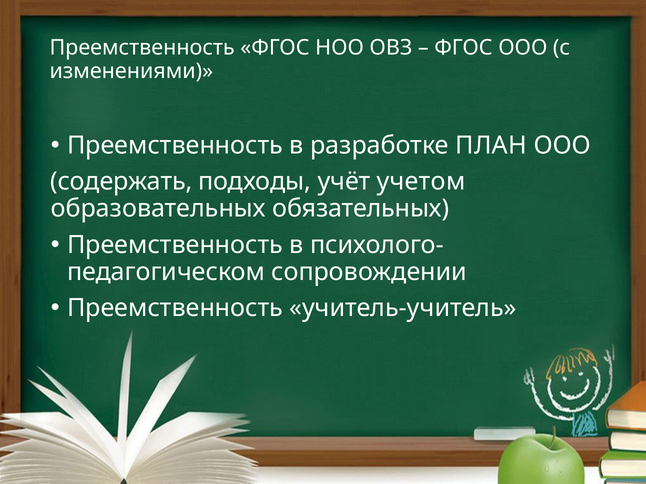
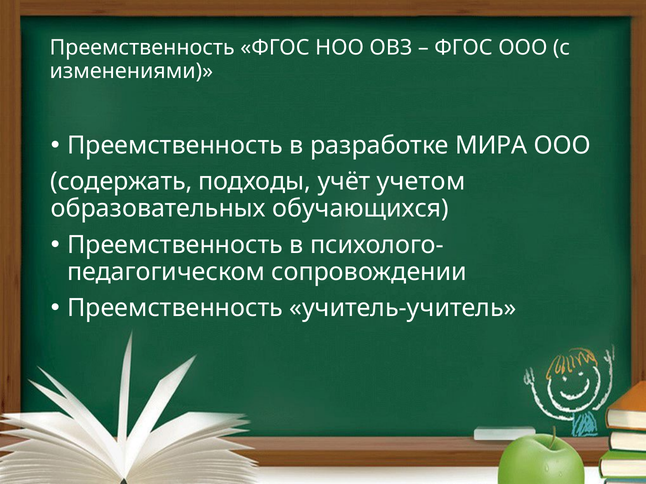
ПЛАН: ПЛАН -> МИРА
обязательных: обязательных -> обучающихся
